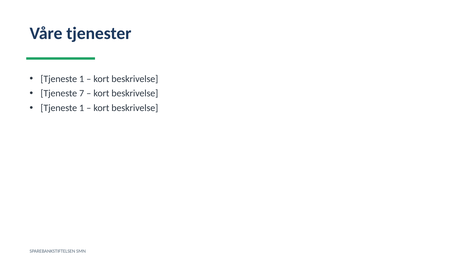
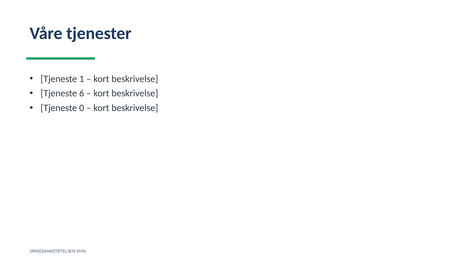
7: 7 -> 6
1 at (82, 108): 1 -> 0
